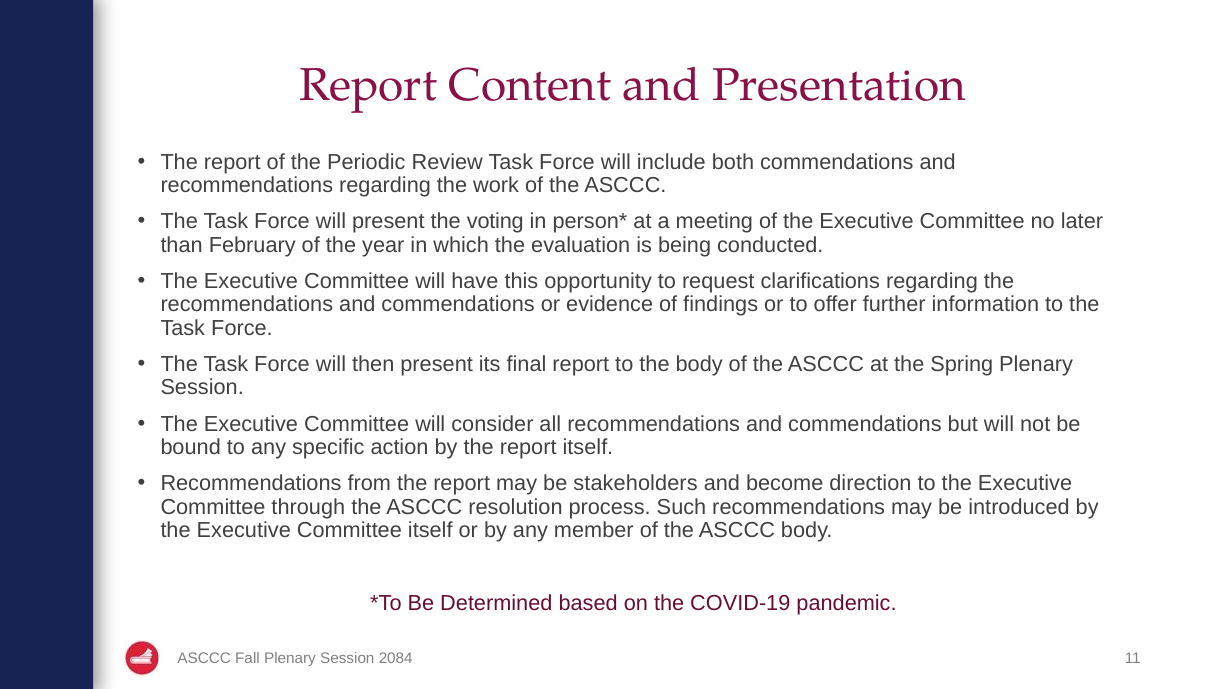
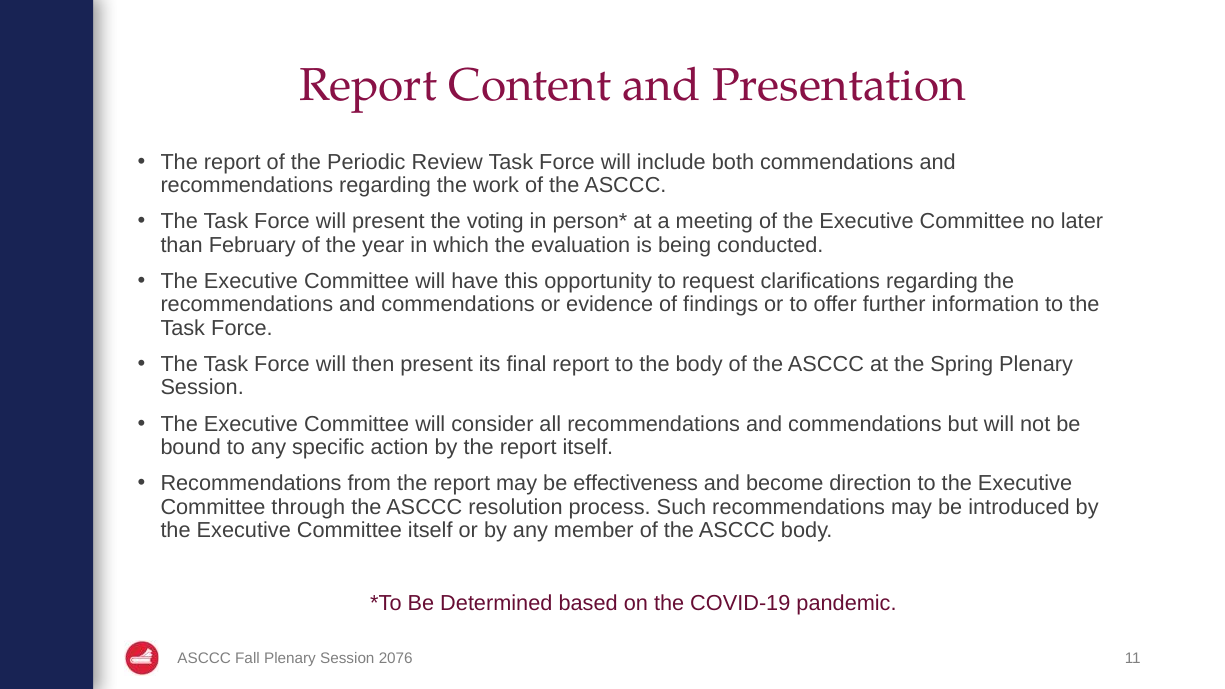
stakeholders: stakeholders -> effectiveness
2084: 2084 -> 2076
